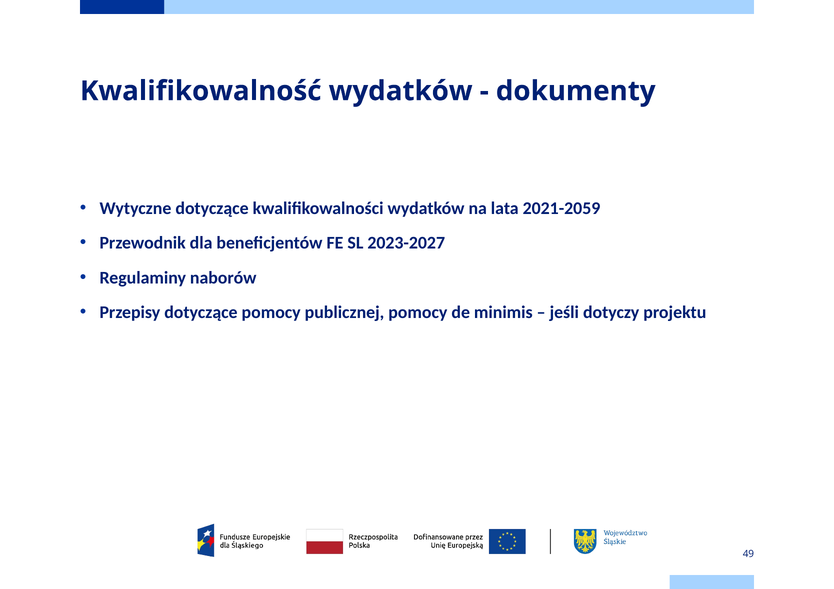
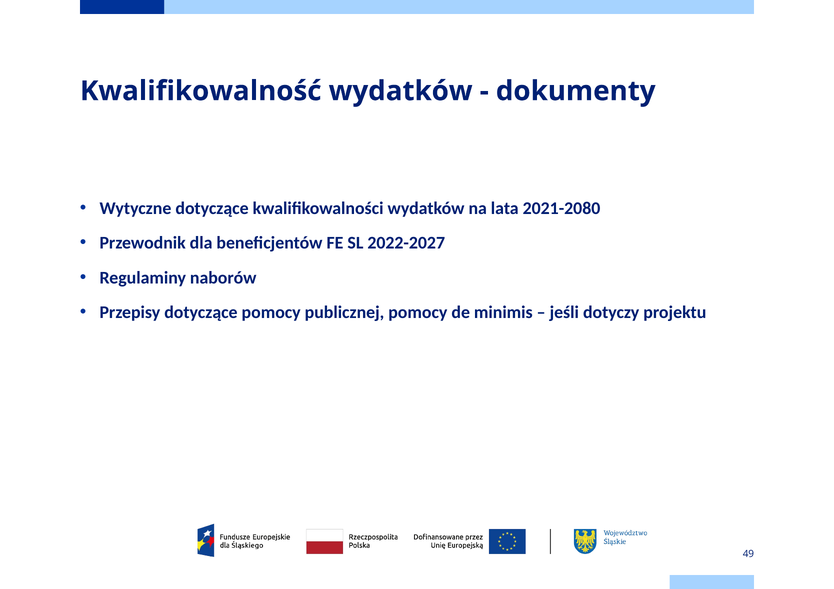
2021-2059: 2021-2059 -> 2021-2080
2023-2027: 2023-2027 -> 2022-2027
